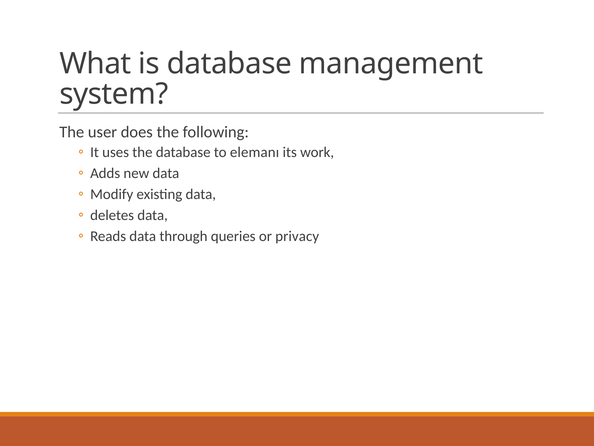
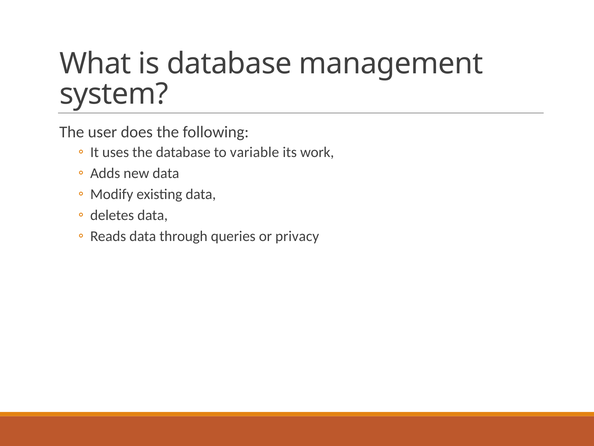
elemanı: elemanı -> variable
